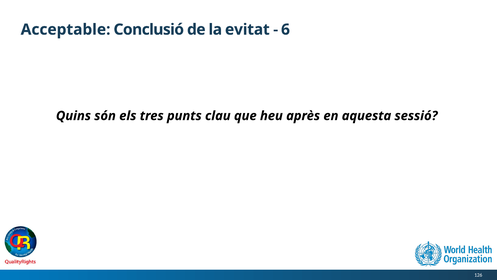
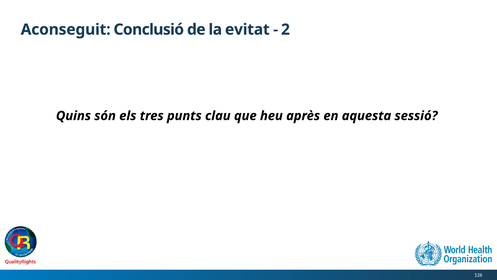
Acceptable: Acceptable -> Aconseguit
6: 6 -> 2
